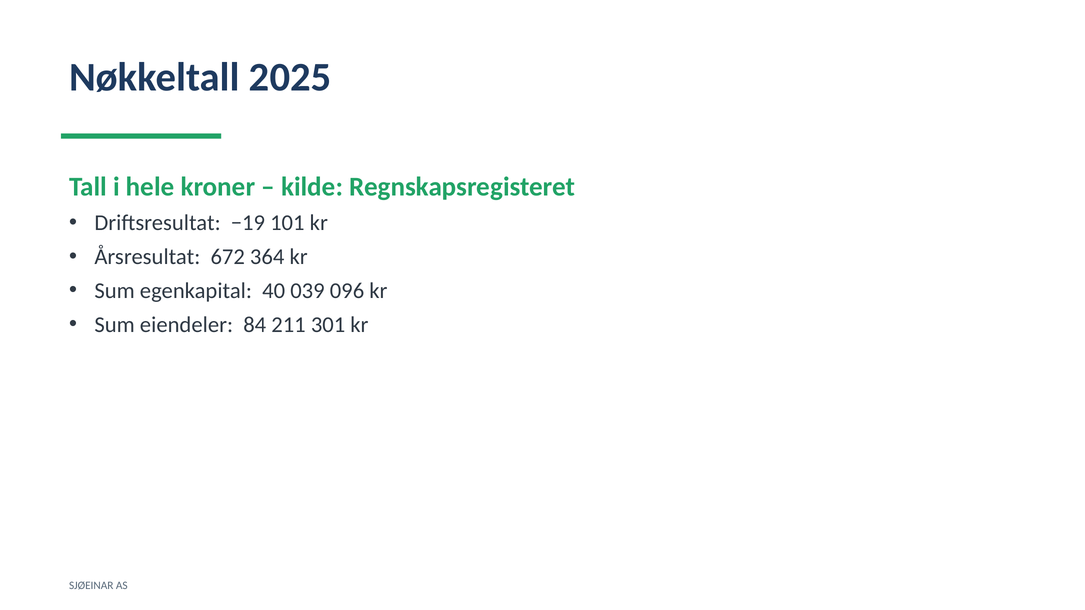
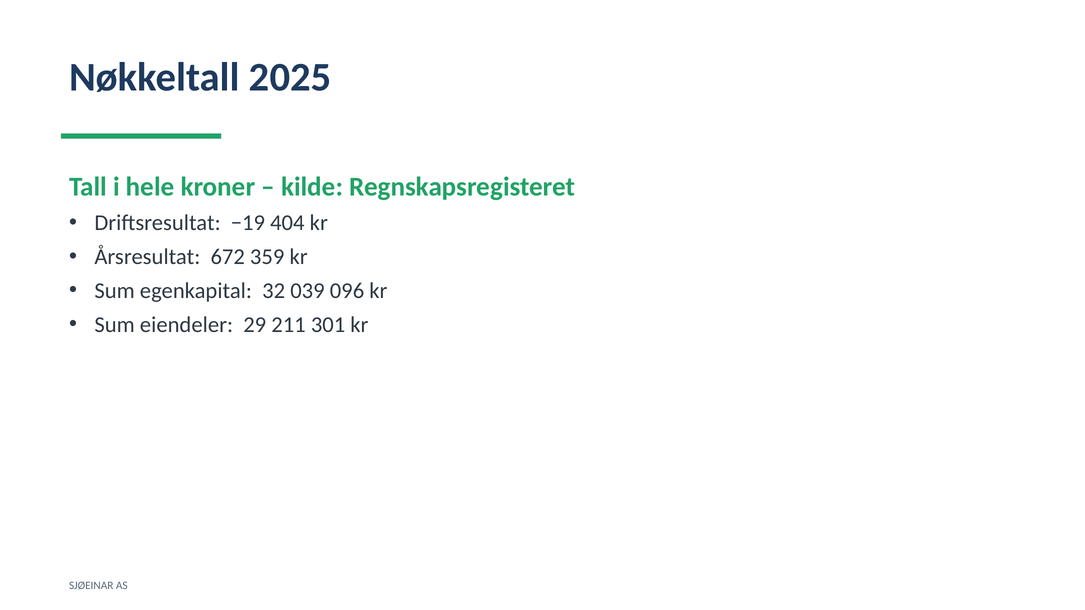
101: 101 -> 404
364: 364 -> 359
40: 40 -> 32
84: 84 -> 29
